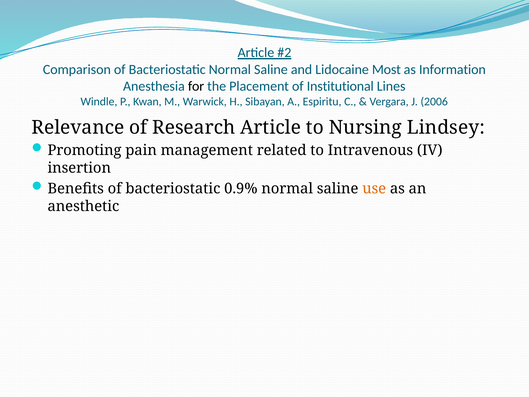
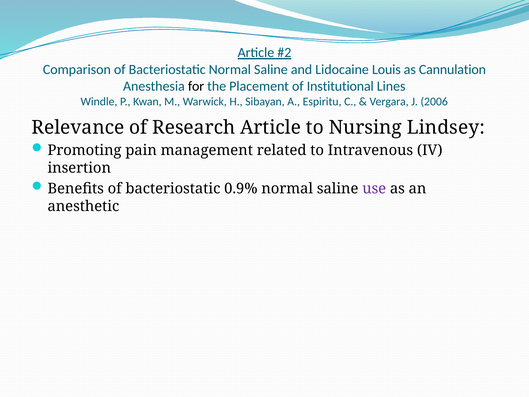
Most: Most -> Louis
Information: Information -> Cannulation
use colour: orange -> purple
